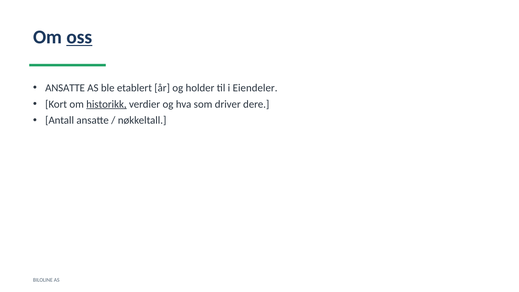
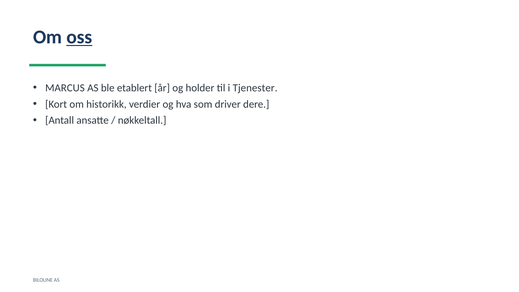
ANSATTE at (65, 88): ANSATTE -> MARCUS
Eiendeler: Eiendeler -> Tjenester
historikk underline: present -> none
